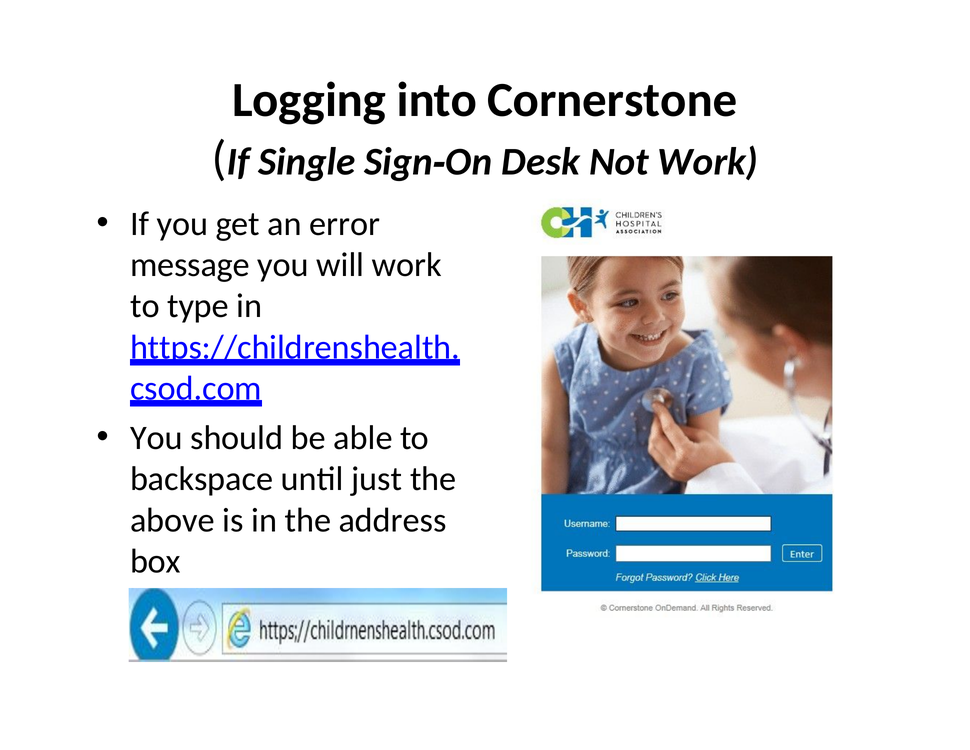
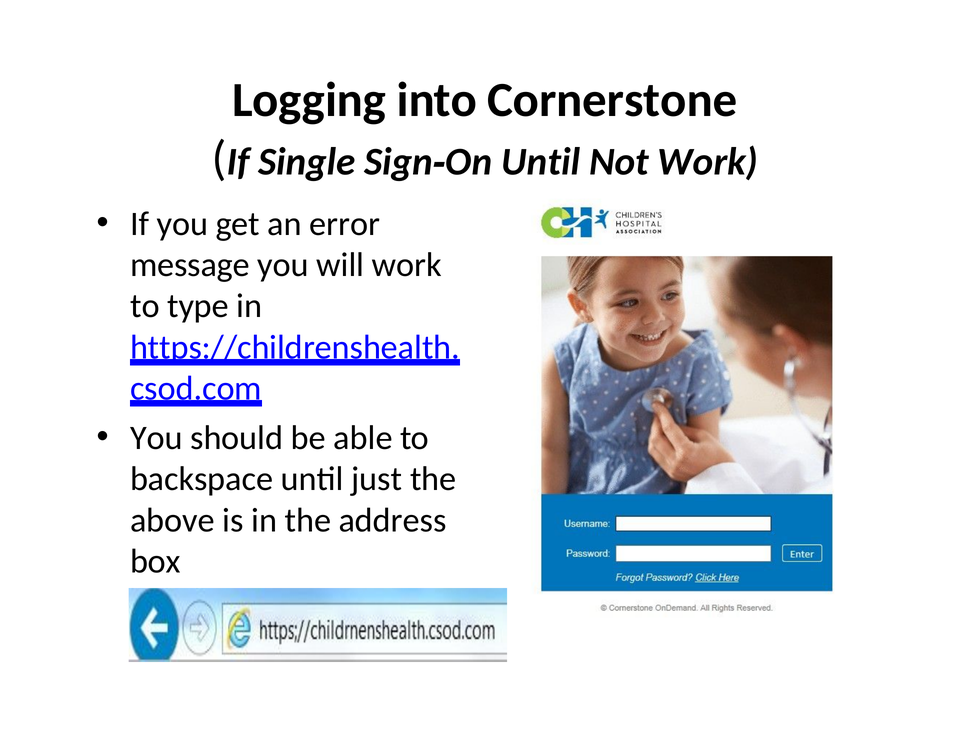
Desk at (541, 162): Desk -> Until
